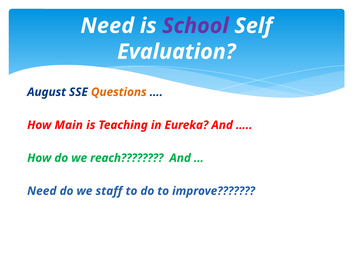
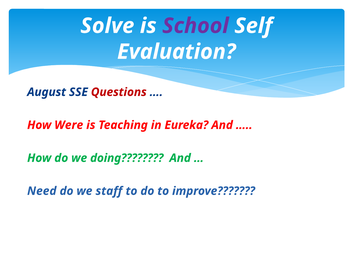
Need at (107, 26): Need -> Solve
Questions colour: orange -> red
Main: Main -> Were
reach: reach -> doing
